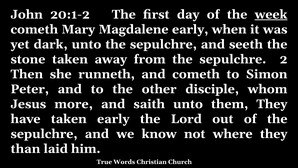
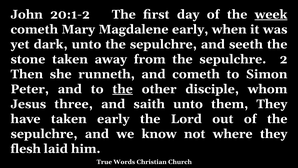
the at (123, 89) underline: none -> present
more: more -> three
than: than -> flesh
